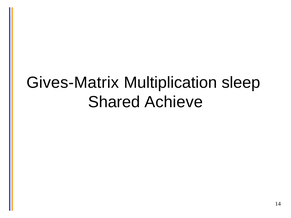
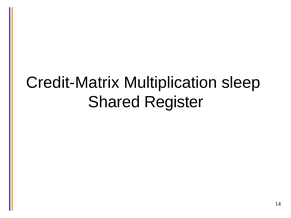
Gives-Matrix: Gives-Matrix -> Credit-Matrix
Achieve: Achieve -> Register
